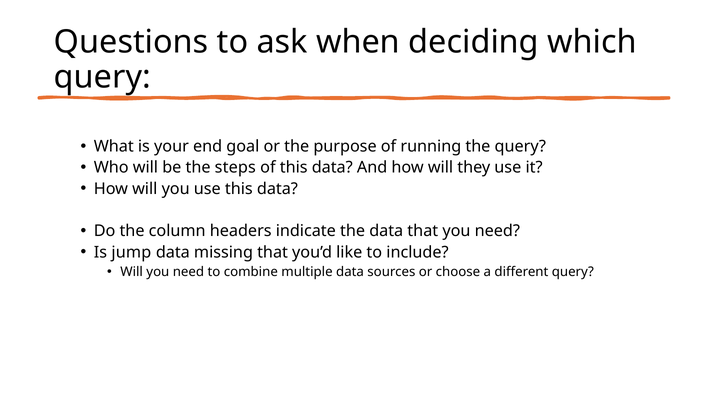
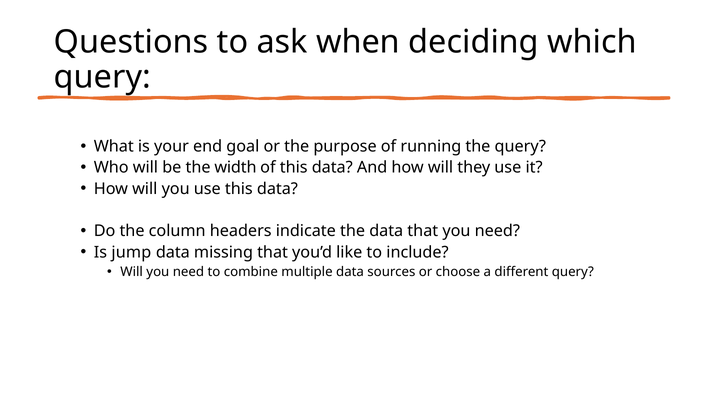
steps: steps -> width
